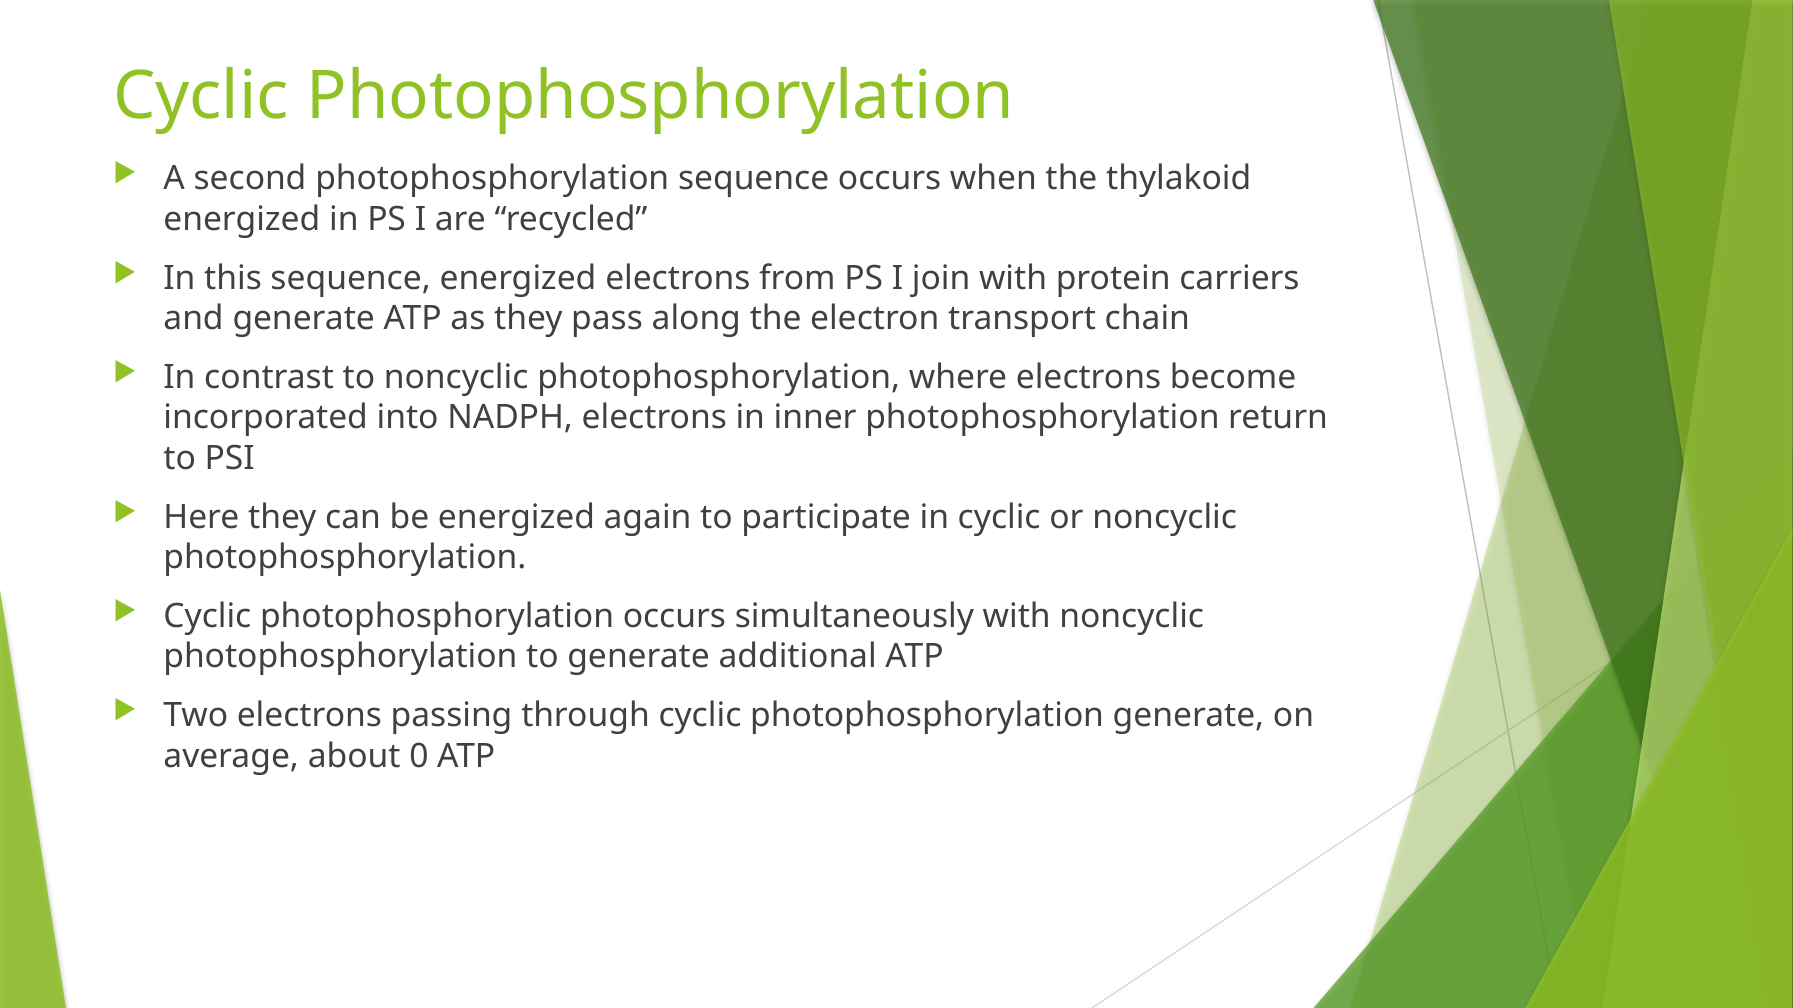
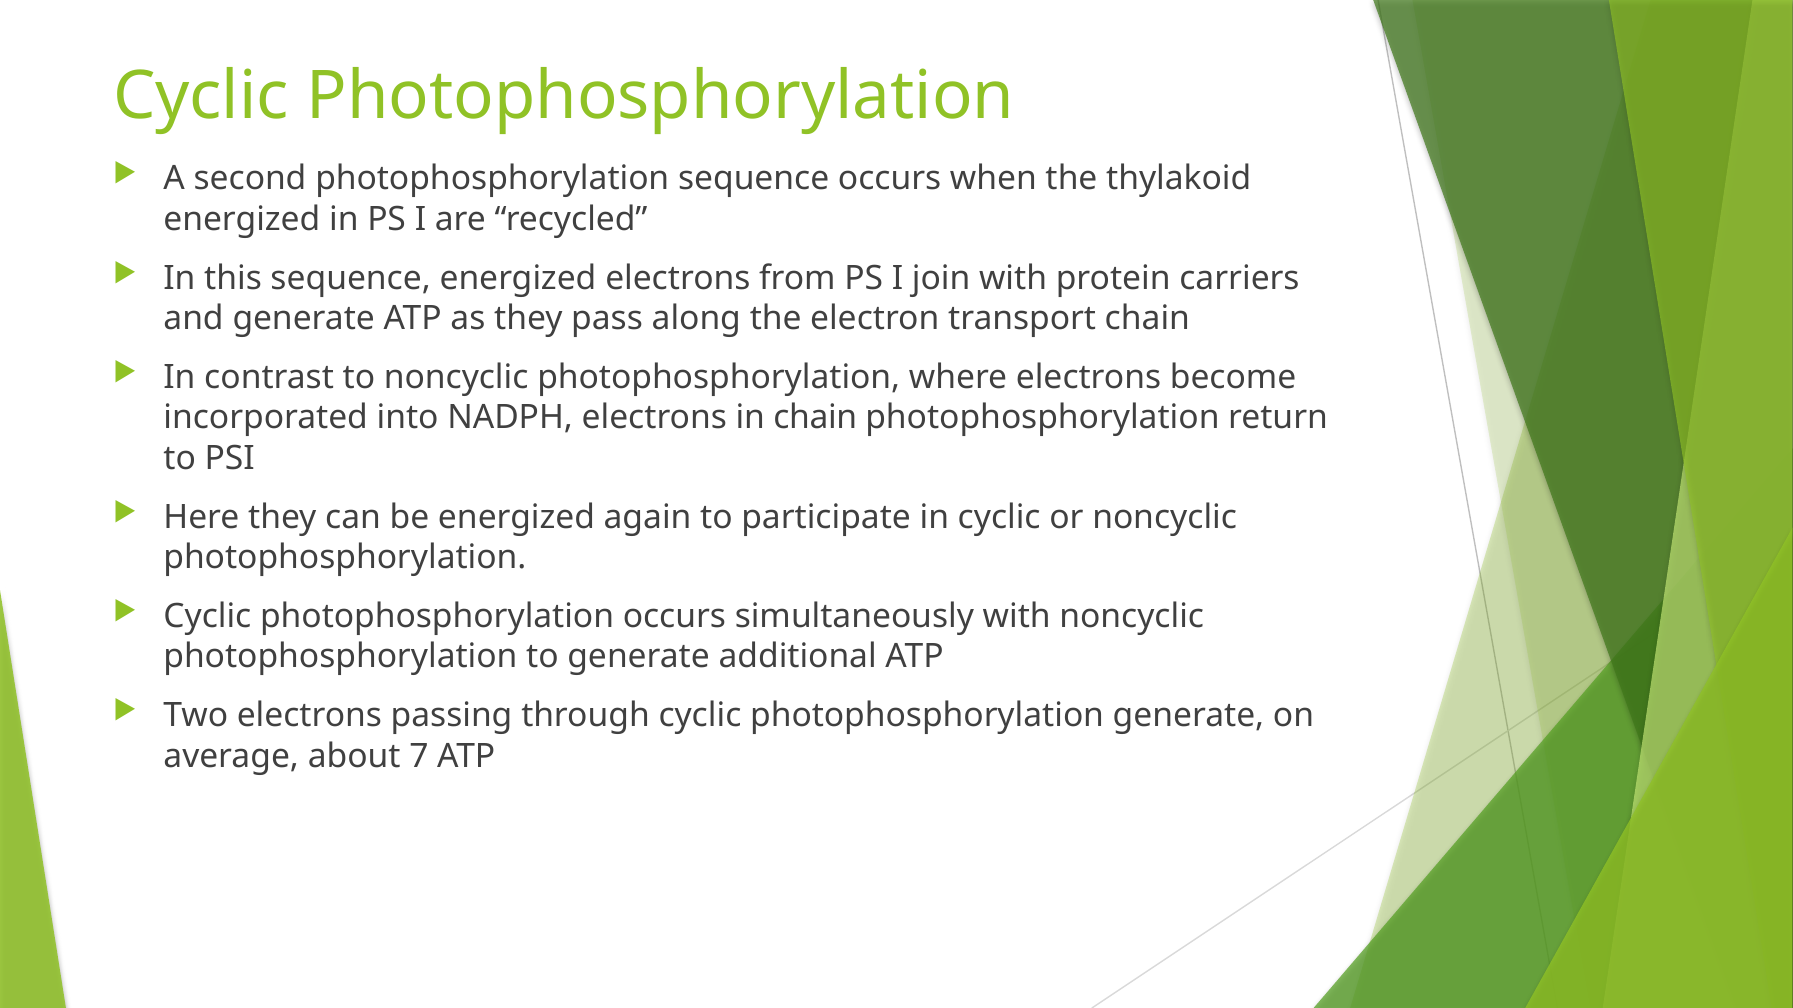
in inner: inner -> chain
0: 0 -> 7
